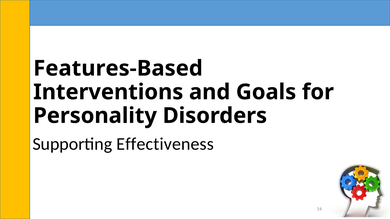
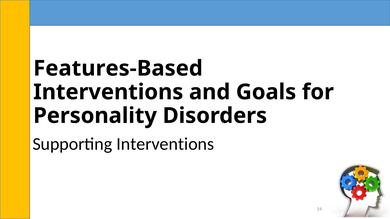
Supporting Effectiveness: Effectiveness -> Interventions
